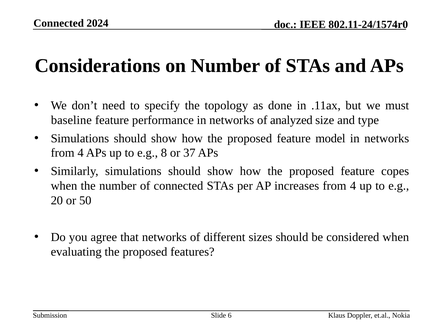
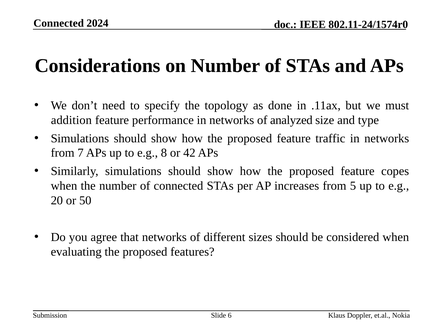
baseline: baseline -> addition
model: model -> traffic
4 at (81, 153): 4 -> 7
37: 37 -> 42
increases from 4: 4 -> 5
